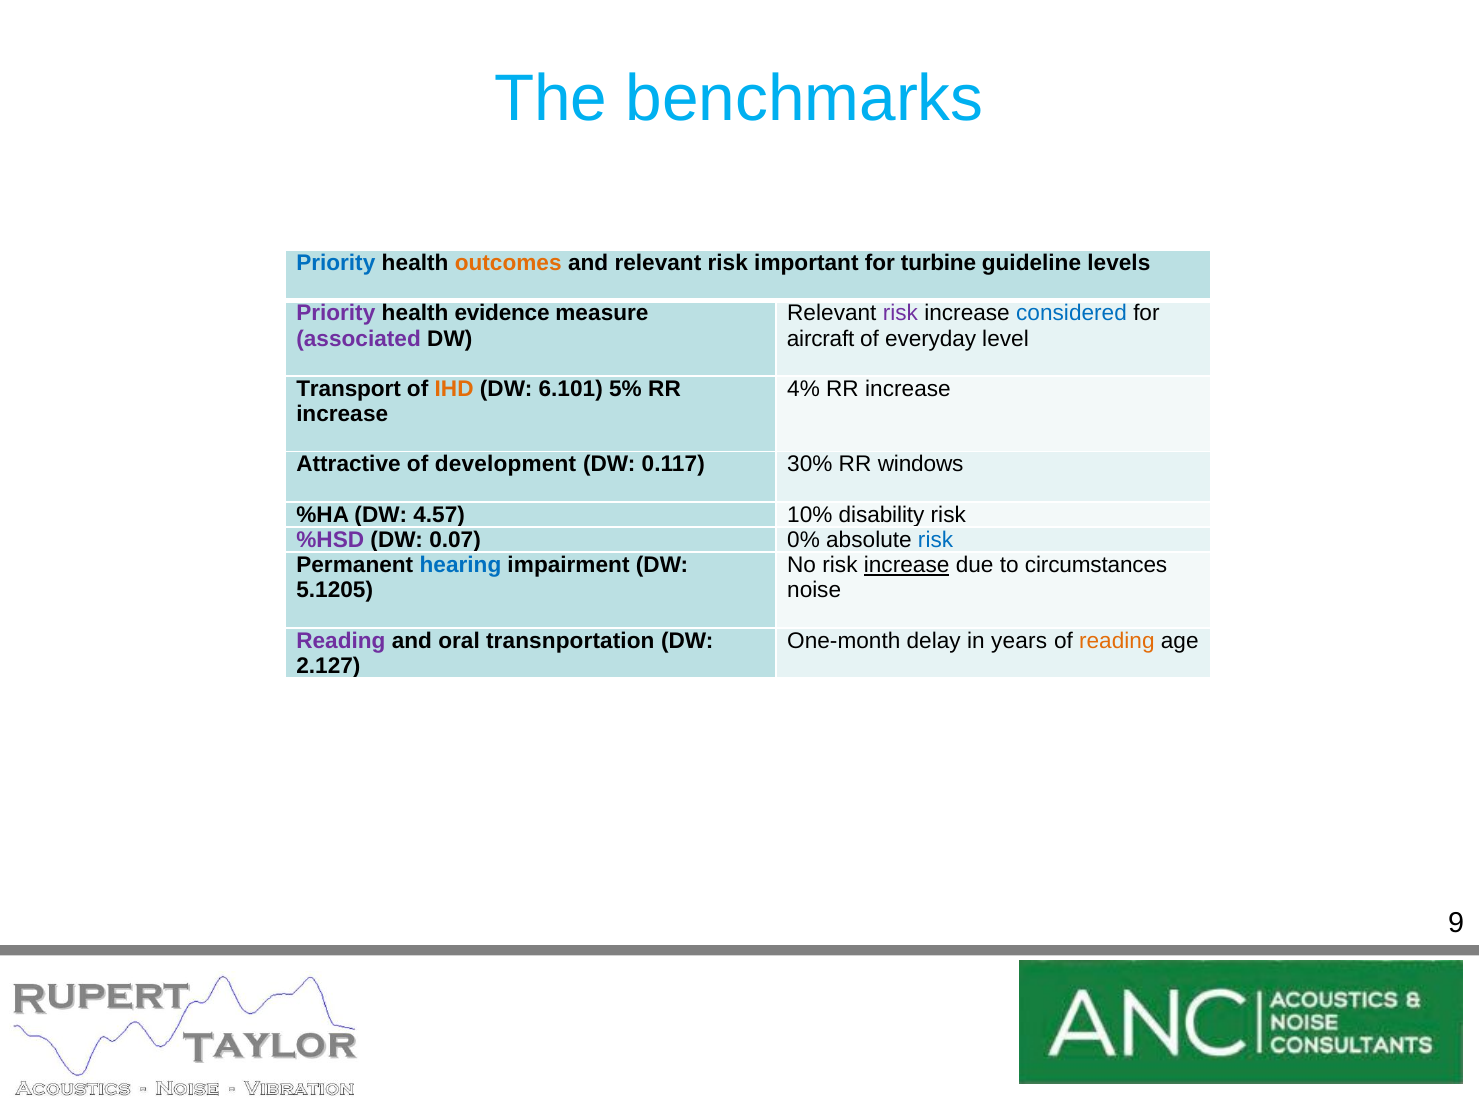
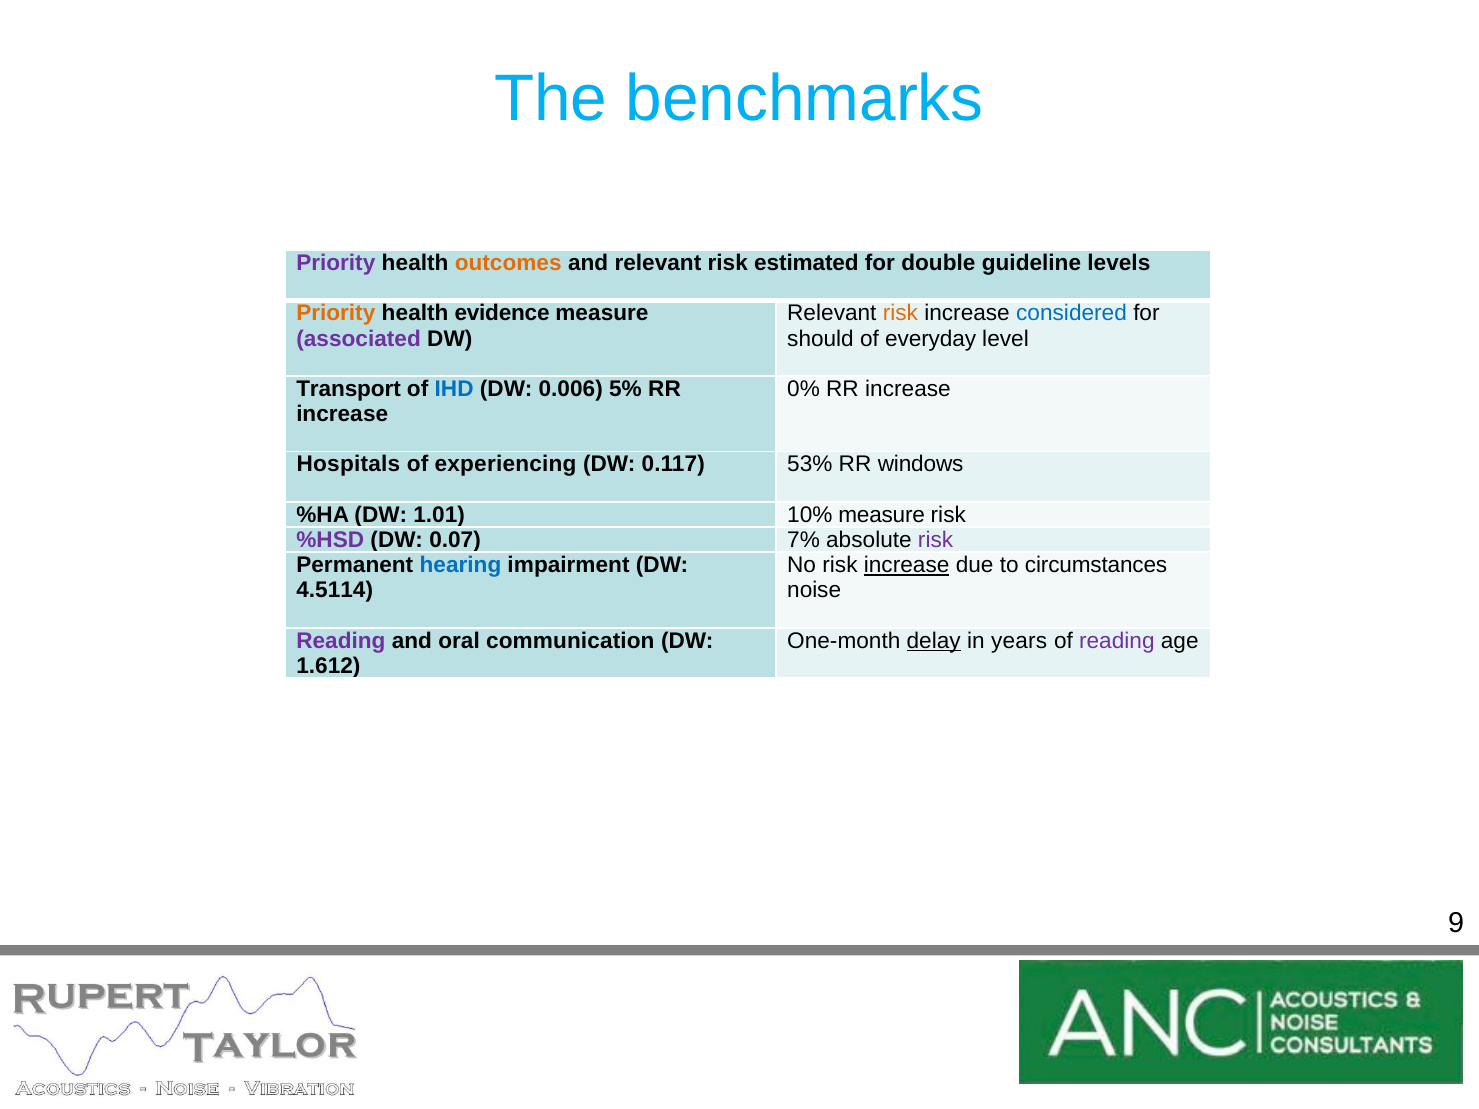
Priority at (336, 263) colour: blue -> purple
important: important -> estimated
turbine: turbine -> double
Priority at (336, 314) colour: purple -> orange
risk at (900, 314) colour: purple -> orange
aircraft: aircraft -> should
IHD colour: orange -> blue
6.101: 6.101 -> 0.006
4%: 4% -> 0%
Attractive: Attractive -> Hospitals
development: development -> experiencing
30%: 30% -> 53%
4.57: 4.57 -> 1.01
10% disability: disability -> measure
0%: 0% -> 7%
risk at (936, 540) colour: blue -> purple
5.1205: 5.1205 -> 4.5114
transnportation: transnportation -> communication
delay underline: none -> present
reading at (1117, 641) colour: orange -> purple
2.127: 2.127 -> 1.612
